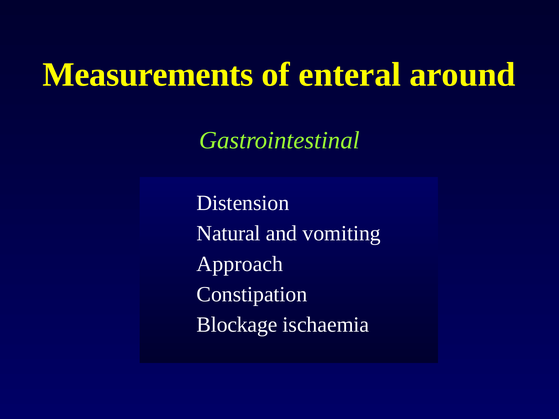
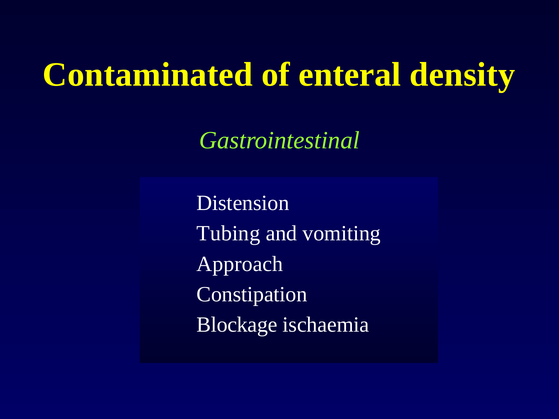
Measurements: Measurements -> Contaminated
around: around -> density
Natural: Natural -> Tubing
